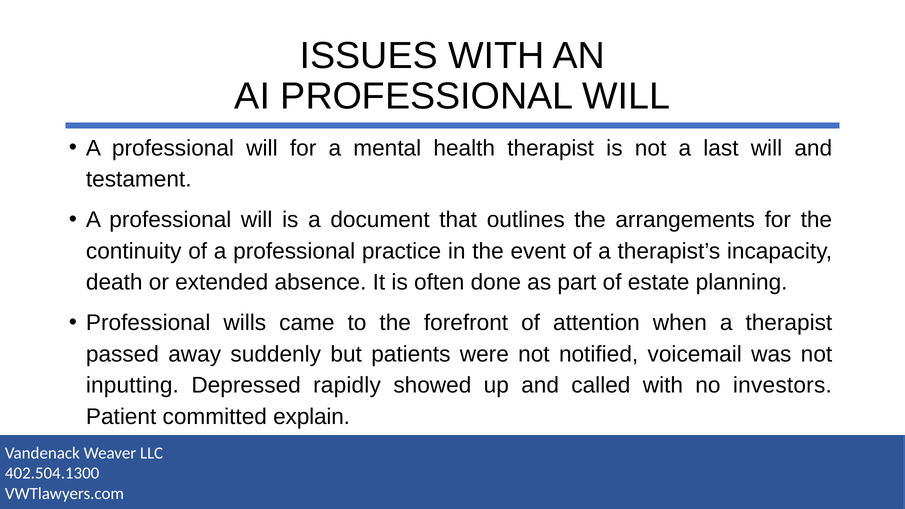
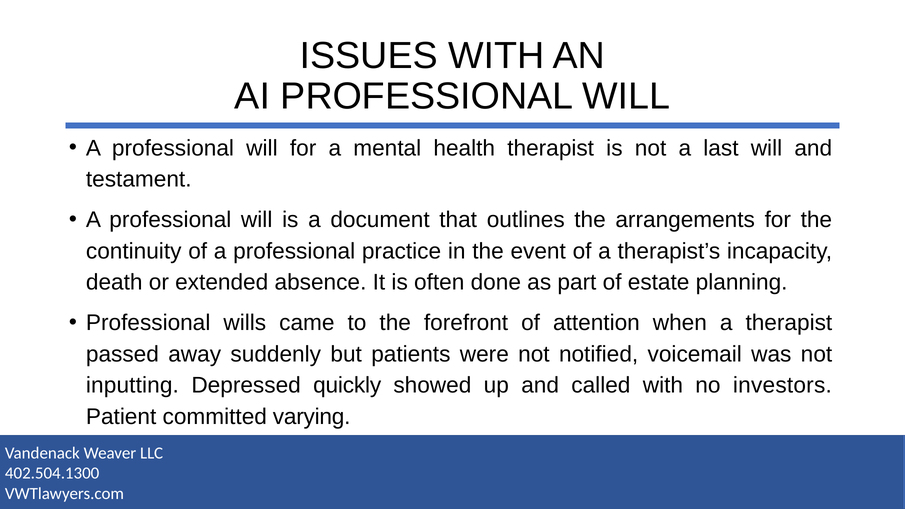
rapidly: rapidly -> quickly
explain: explain -> varying
